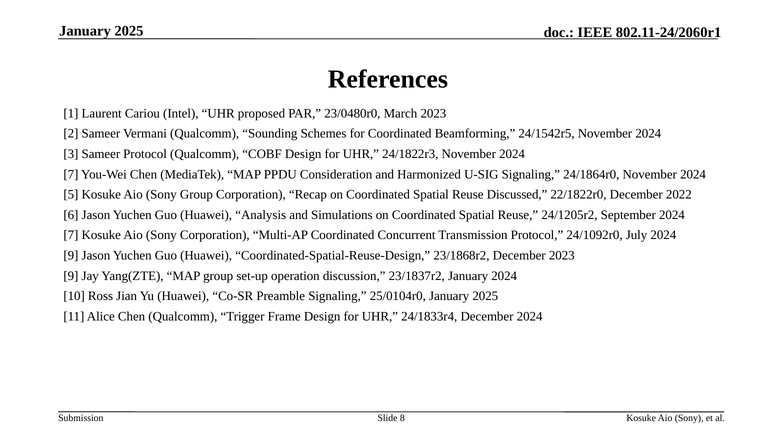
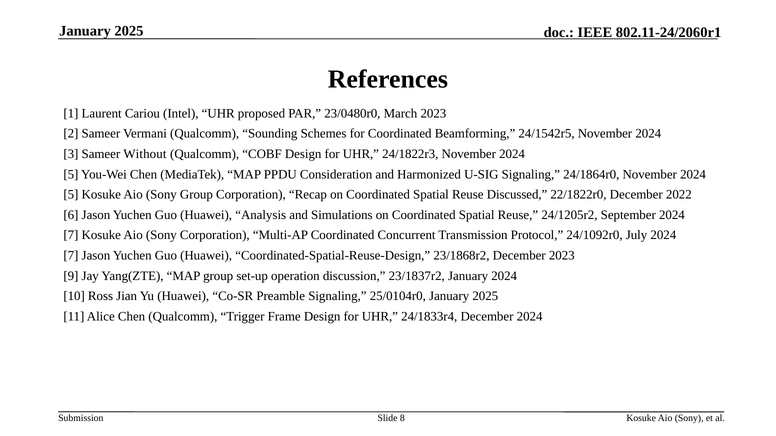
Sameer Protocol: Protocol -> Without
7 at (71, 174): 7 -> 5
9 at (71, 256): 9 -> 7
